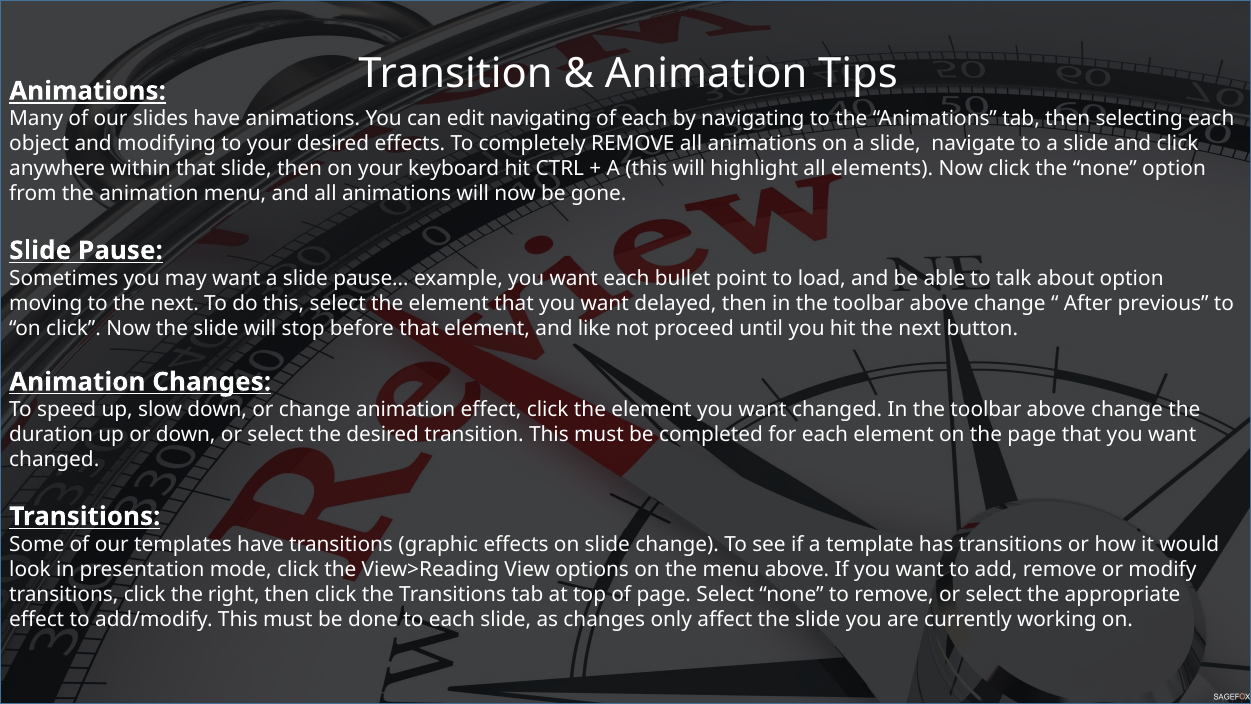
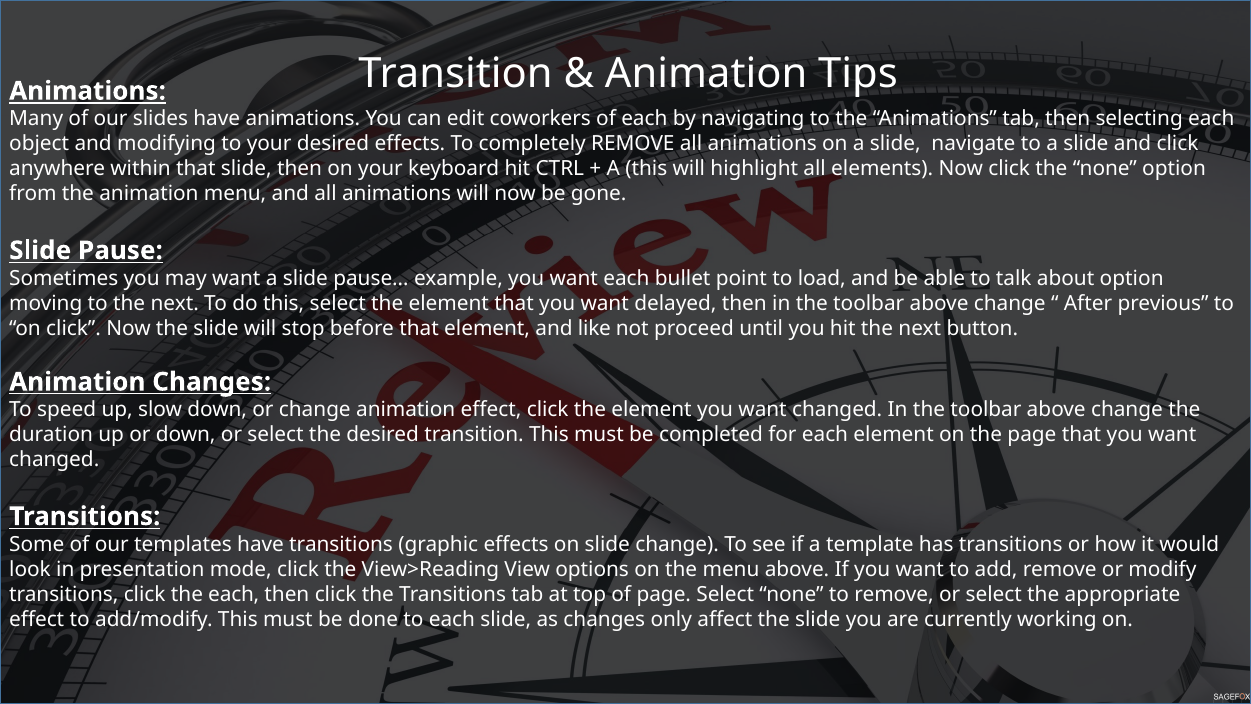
edit navigating: navigating -> coworkers
the right: right -> each
